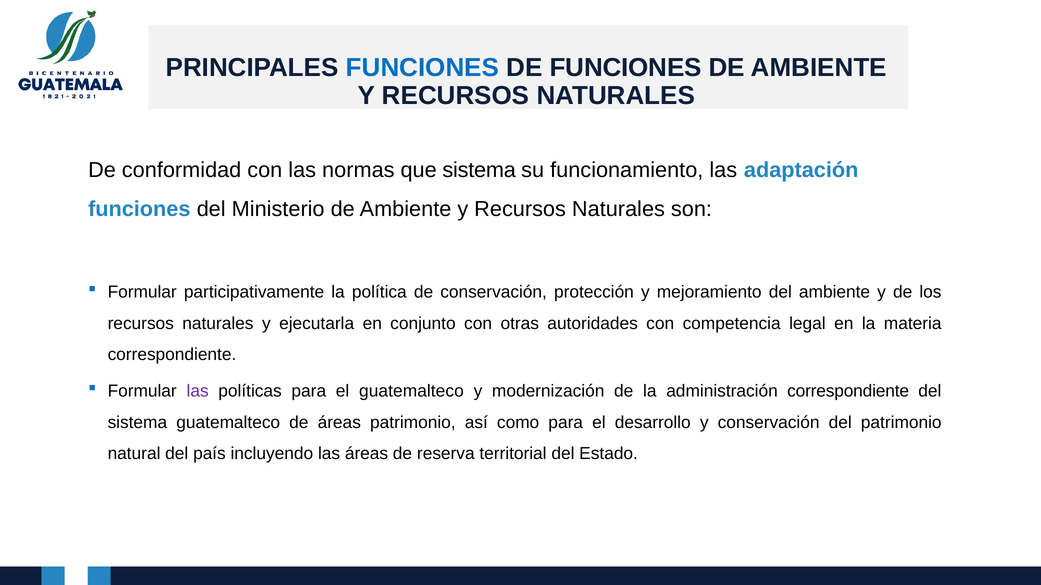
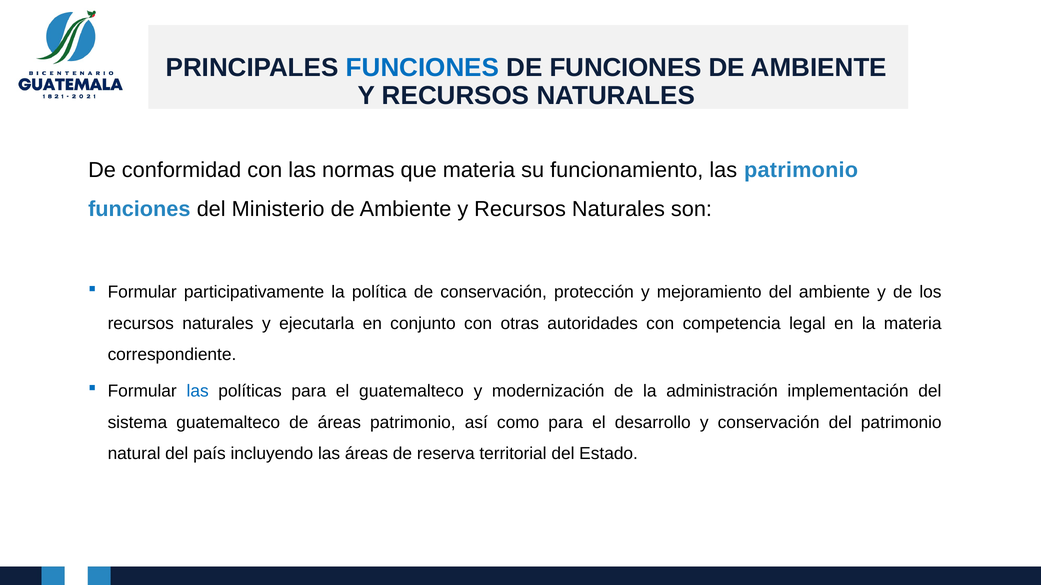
que sistema: sistema -> materia
las adaptación: adaptación -> patrimonio
las at (198, 392) colour: purple -> blue
administración correspondiente: correspondiente -> implementación
